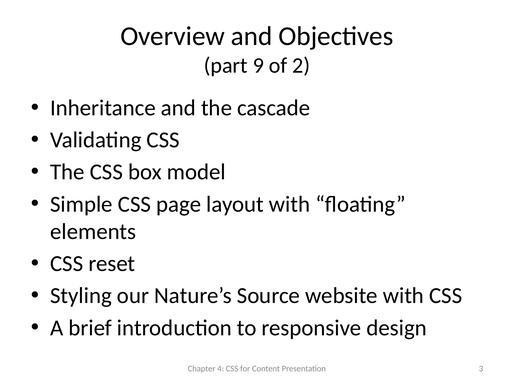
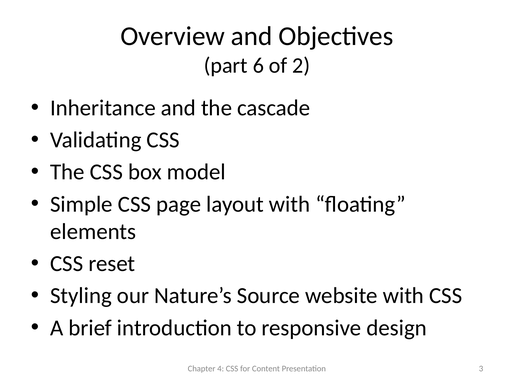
9: 9 -> 6
